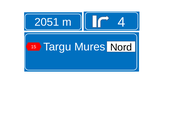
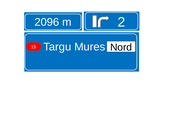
2051: 2051 -> 2096
4: 4 -> 2
